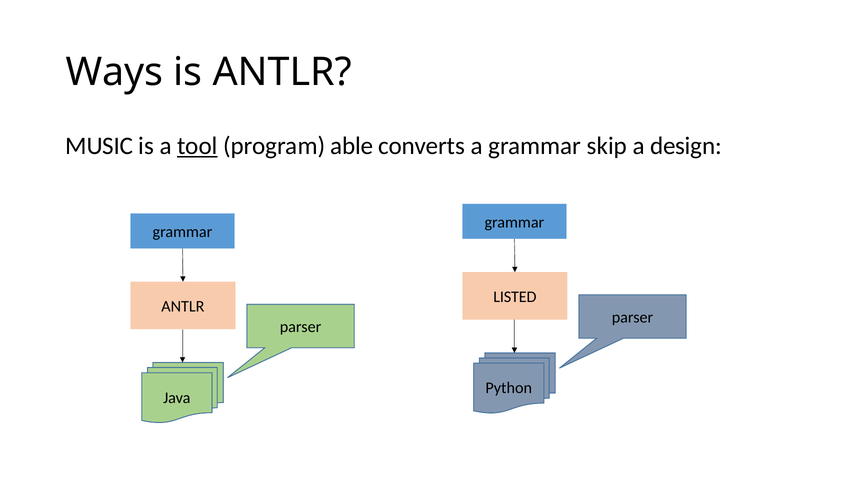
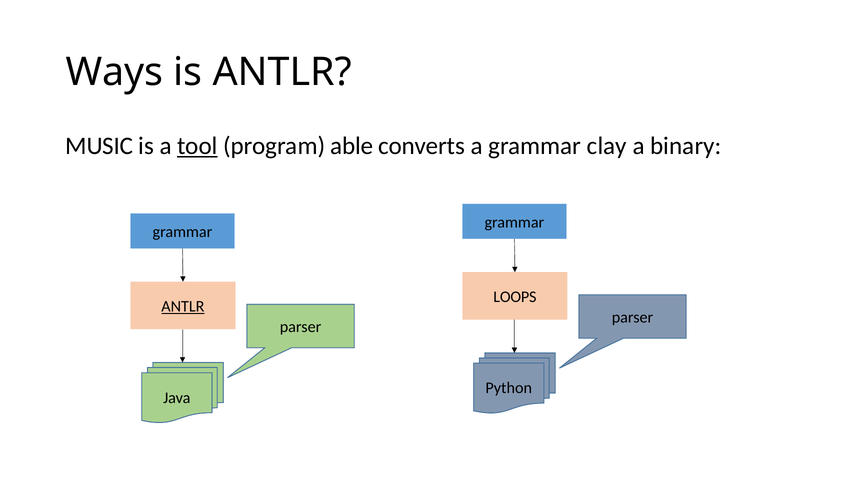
skip: skip -> clay
design: design -> binary
LISTED: LISTED -> LOOPS
ANTLR at (183, 306) underline: none -> present
